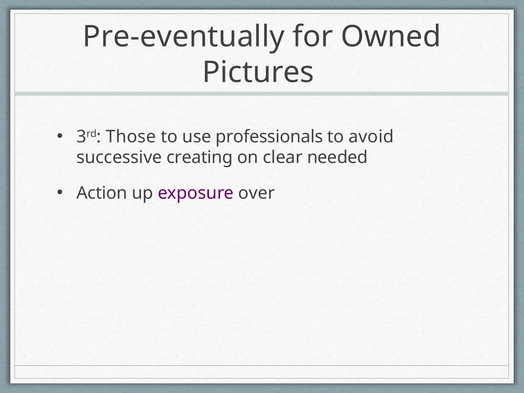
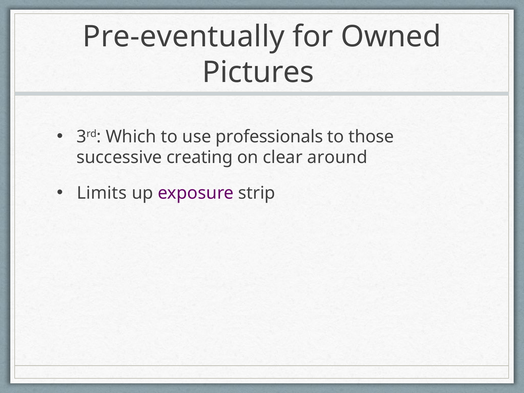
Those: Those -> Which
avoid: avoid -> those
needed: needed -> around
Action: Action -> Limits
over: over -> strip
